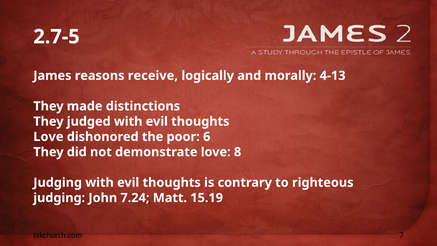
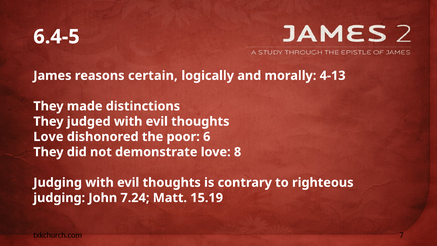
2.7-5: 2.7-5 -> 6.4-5
receive: receive -> certain
